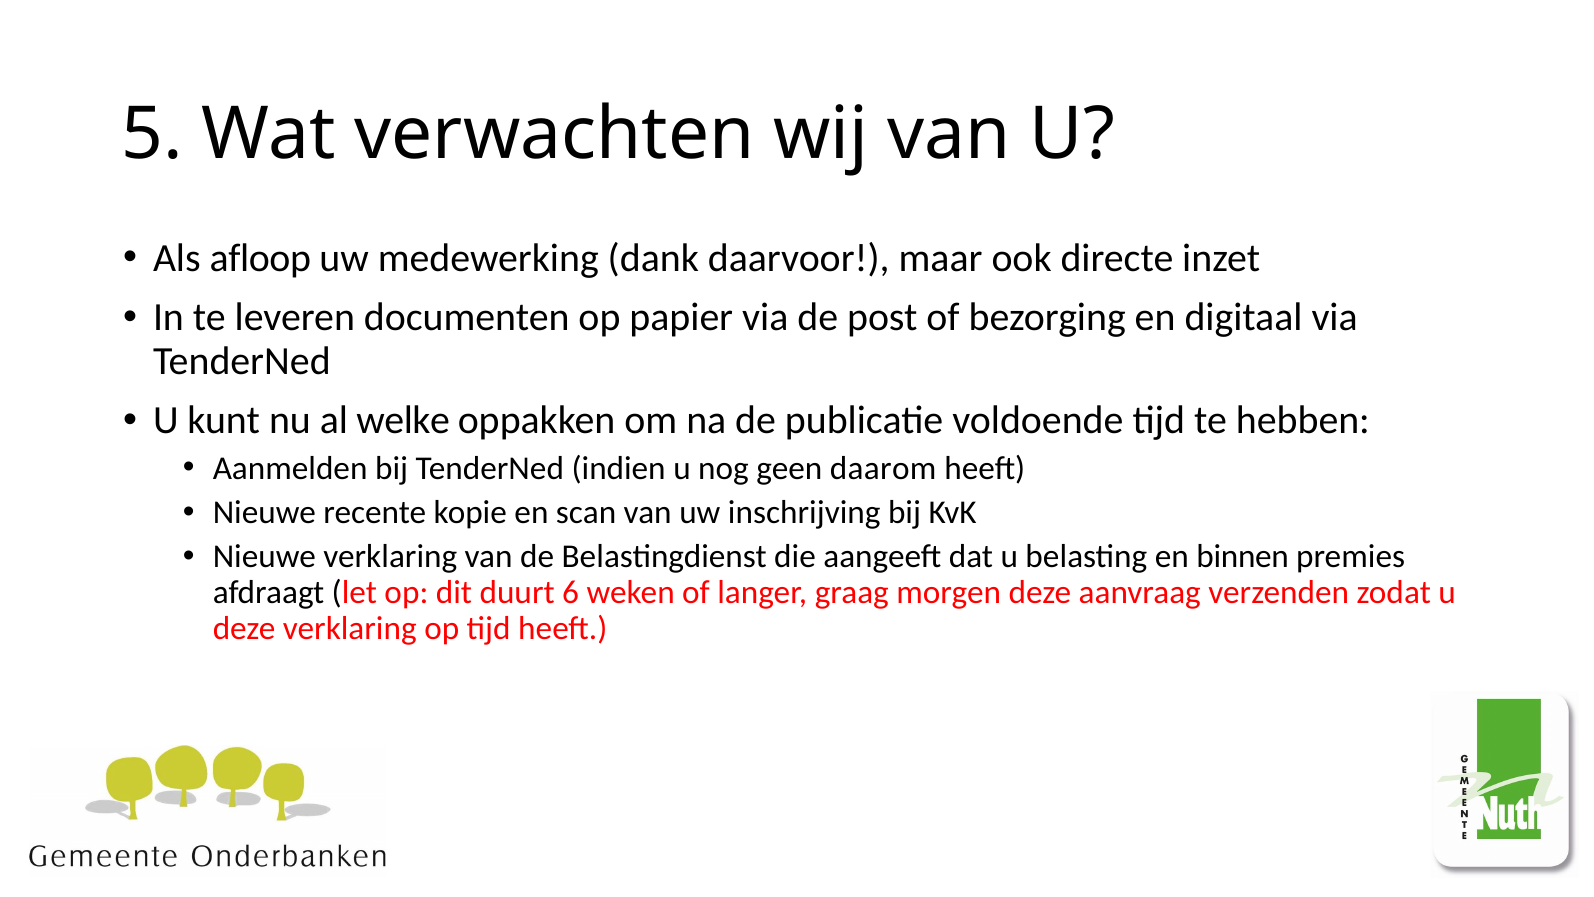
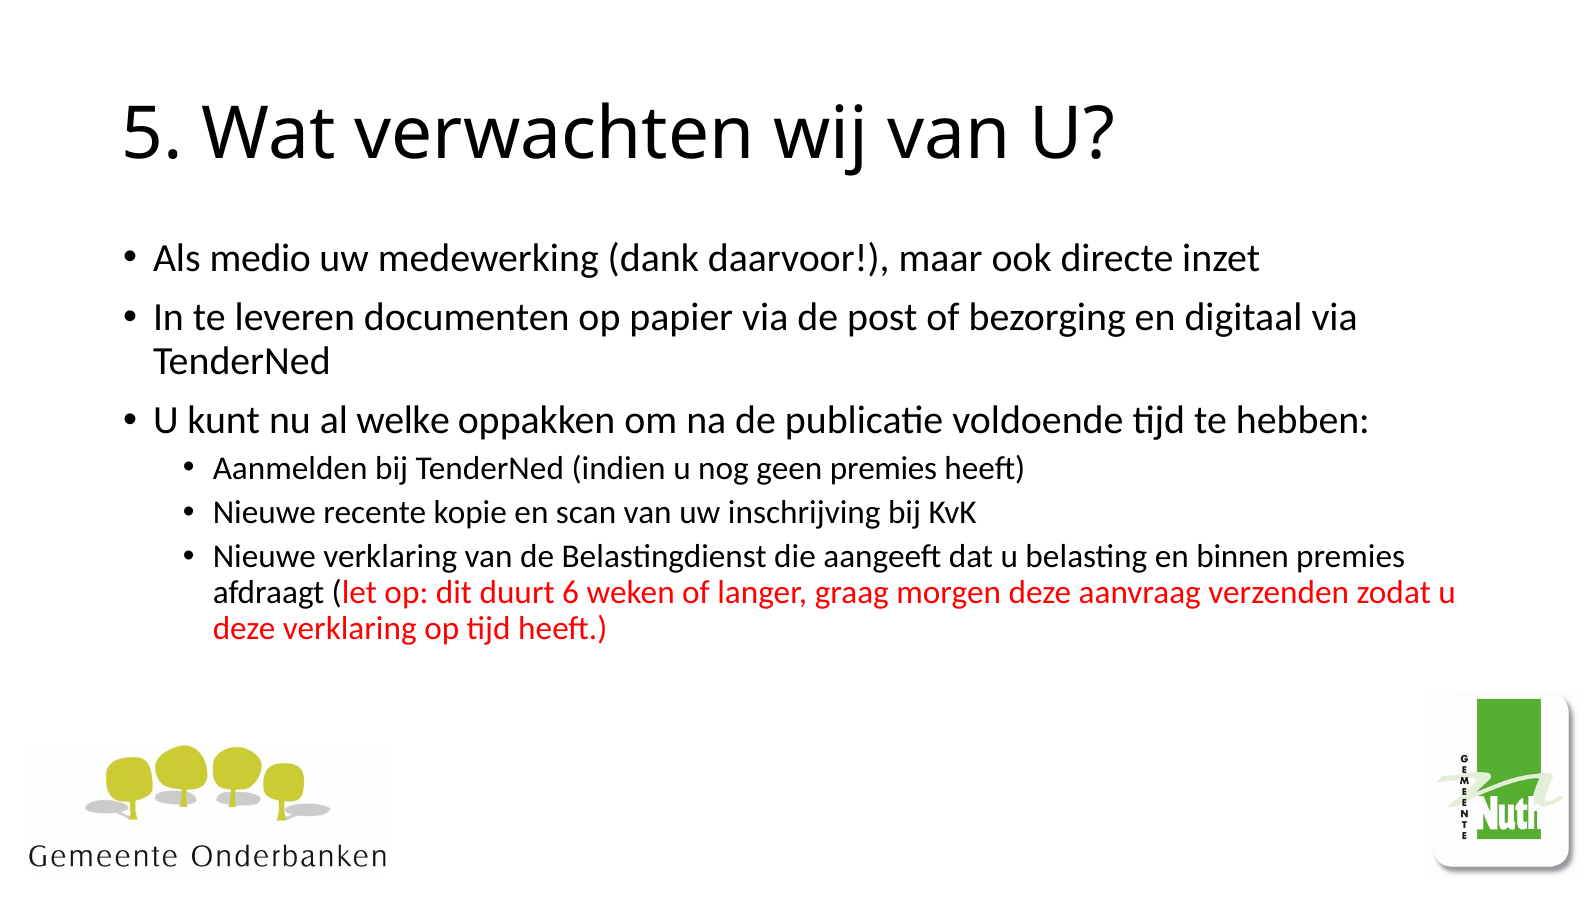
afloop: afloop -> medio
geen daarom: daarom -> premies
